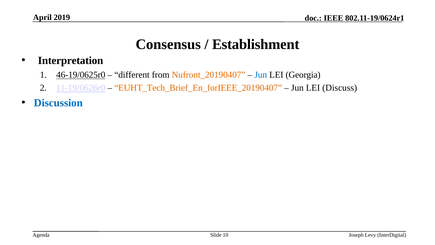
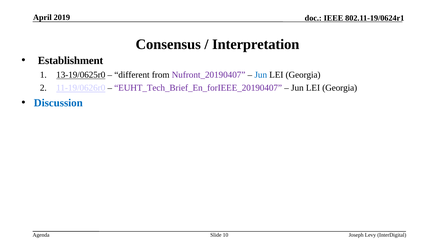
Establishment: Establishment -> Interpretation
Interpretation: Interpretation -> Establishment
46-19/0625r0: 46-19/0625r0 -> 13-19/0625r0
Nufront_20190407 colour: orange -> purple
EUHT_Tech_Brief_En_forIEEE_20190407 colour: orange -> purple
Discuss at (340, 88): Discuss -> Georgia
